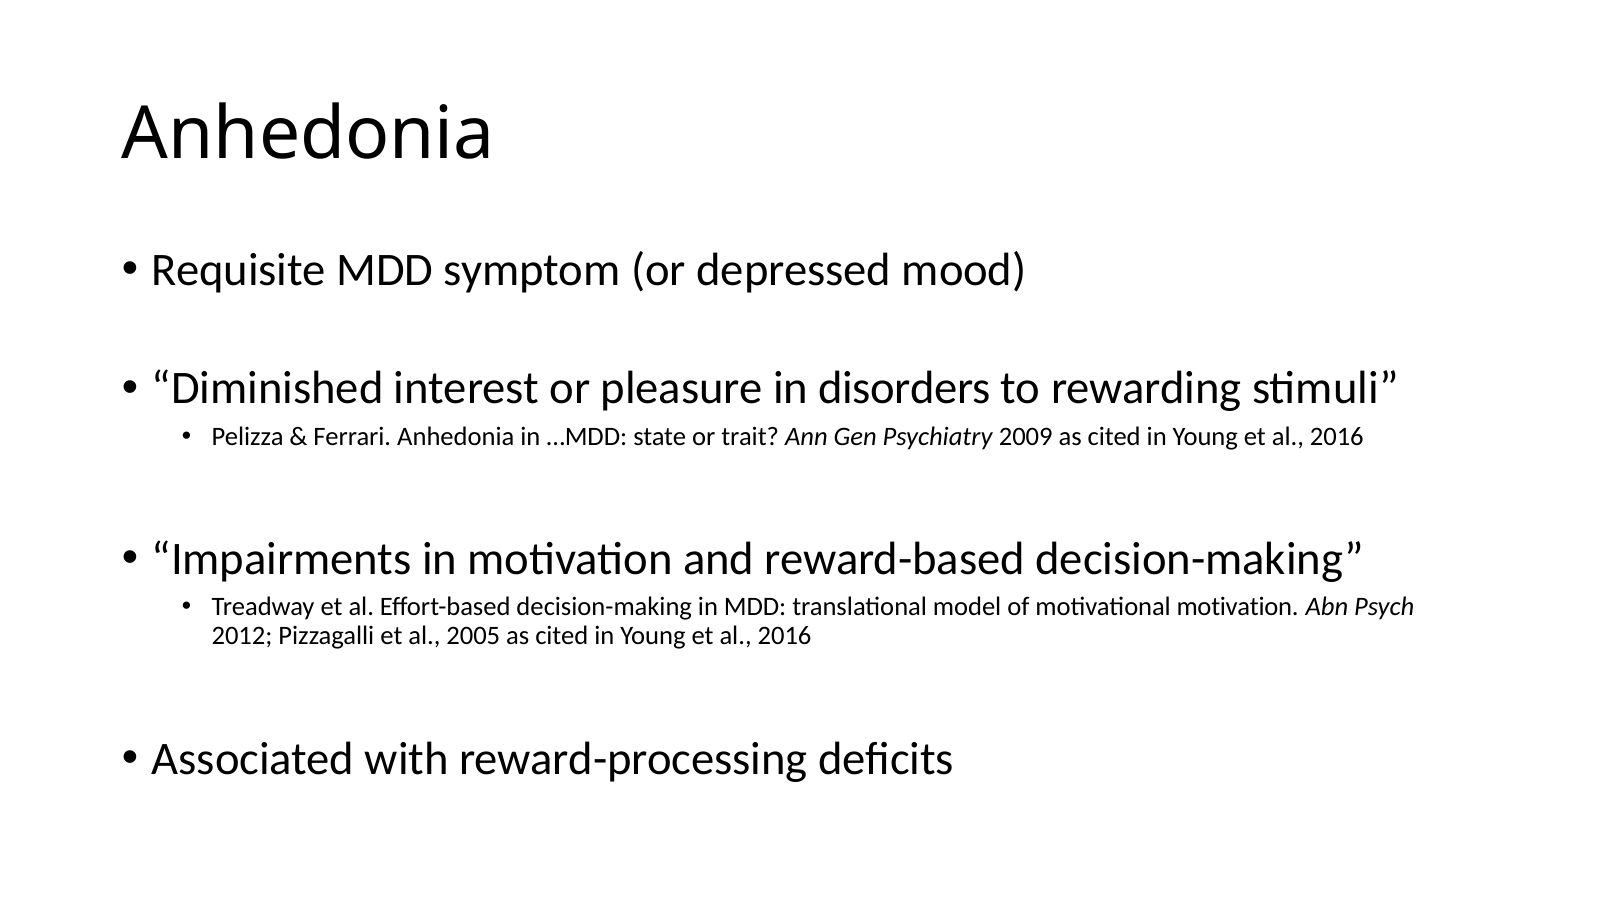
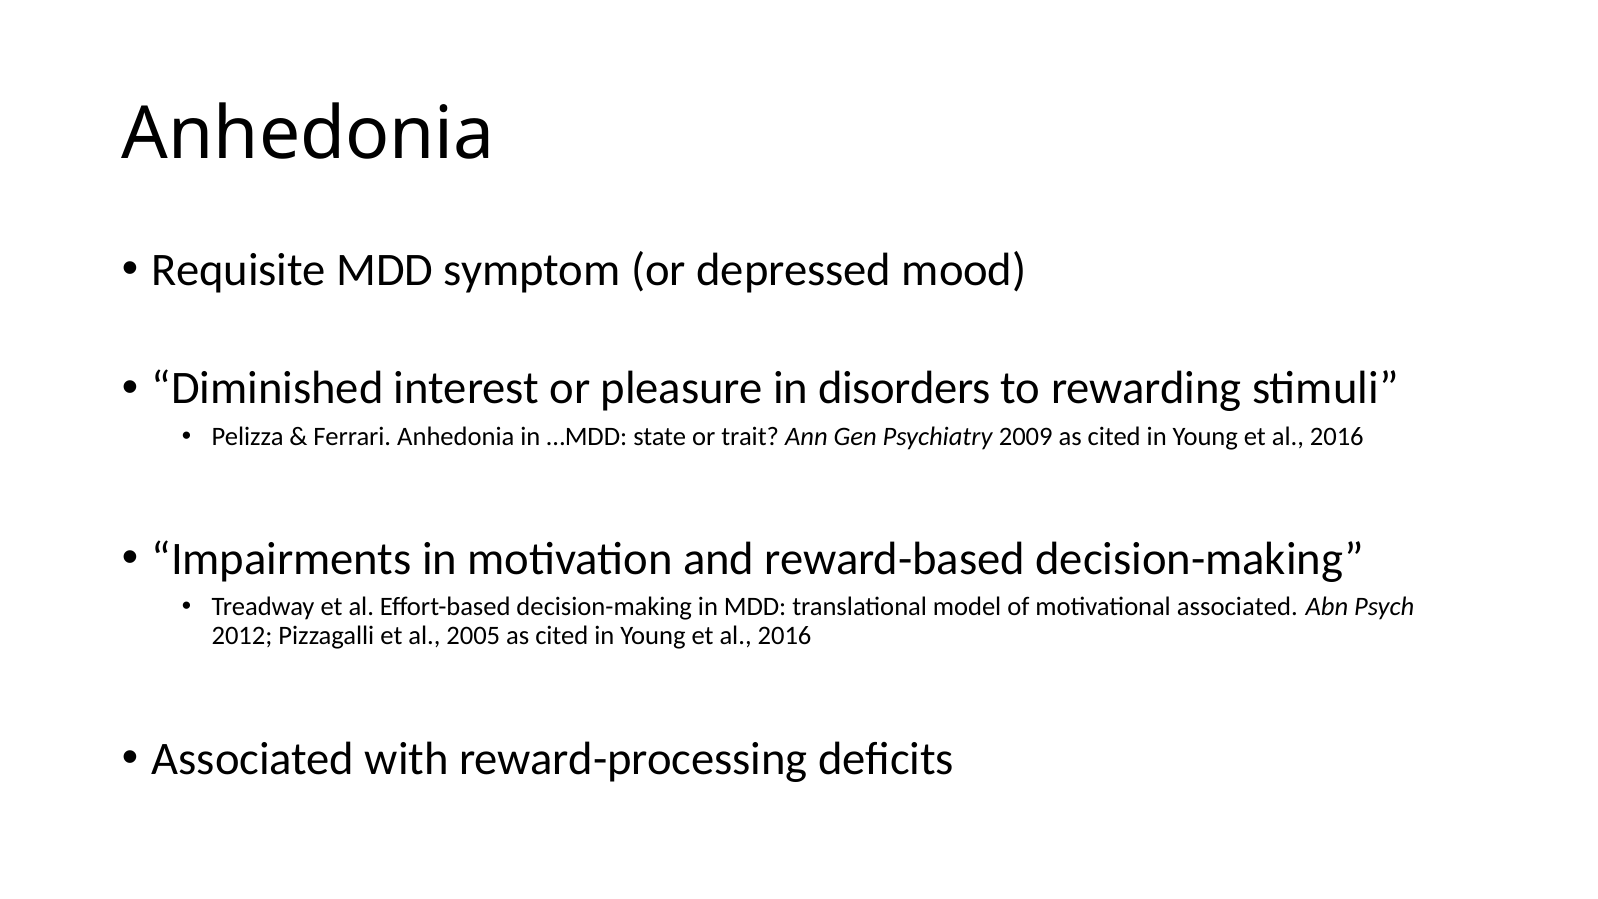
motivational motivation: motivation -> associated
